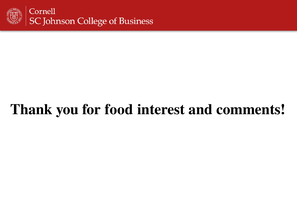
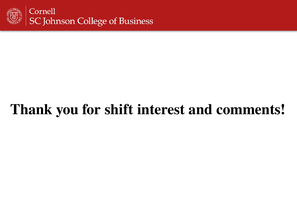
food: food -> shift
